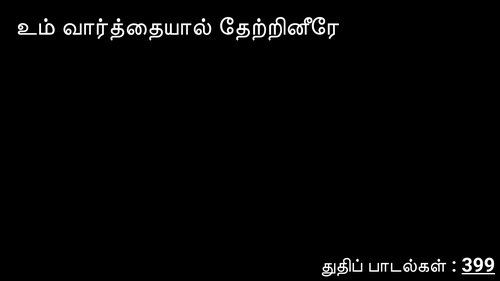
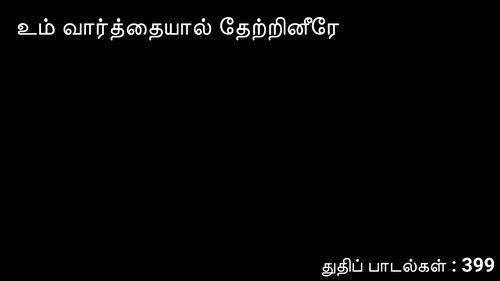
399 underline: present -> none
